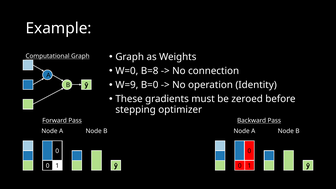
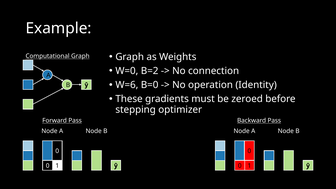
B=8: B=8 -> B=2
W=9: W=9 -> W=6
